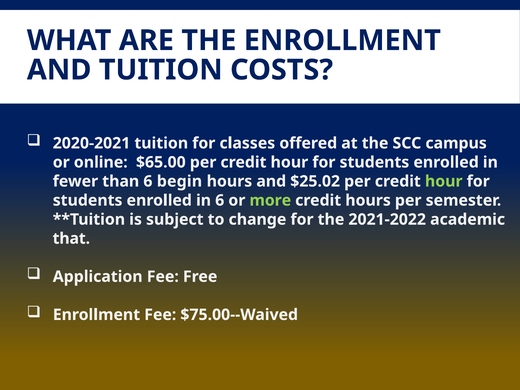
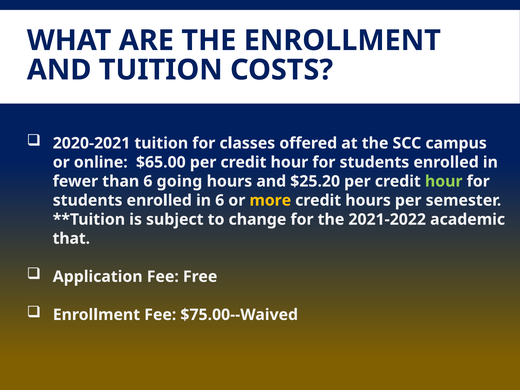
begin: begin -> going
$25.02: $25.02 -> $25.20
more colour: light green -> yellow
